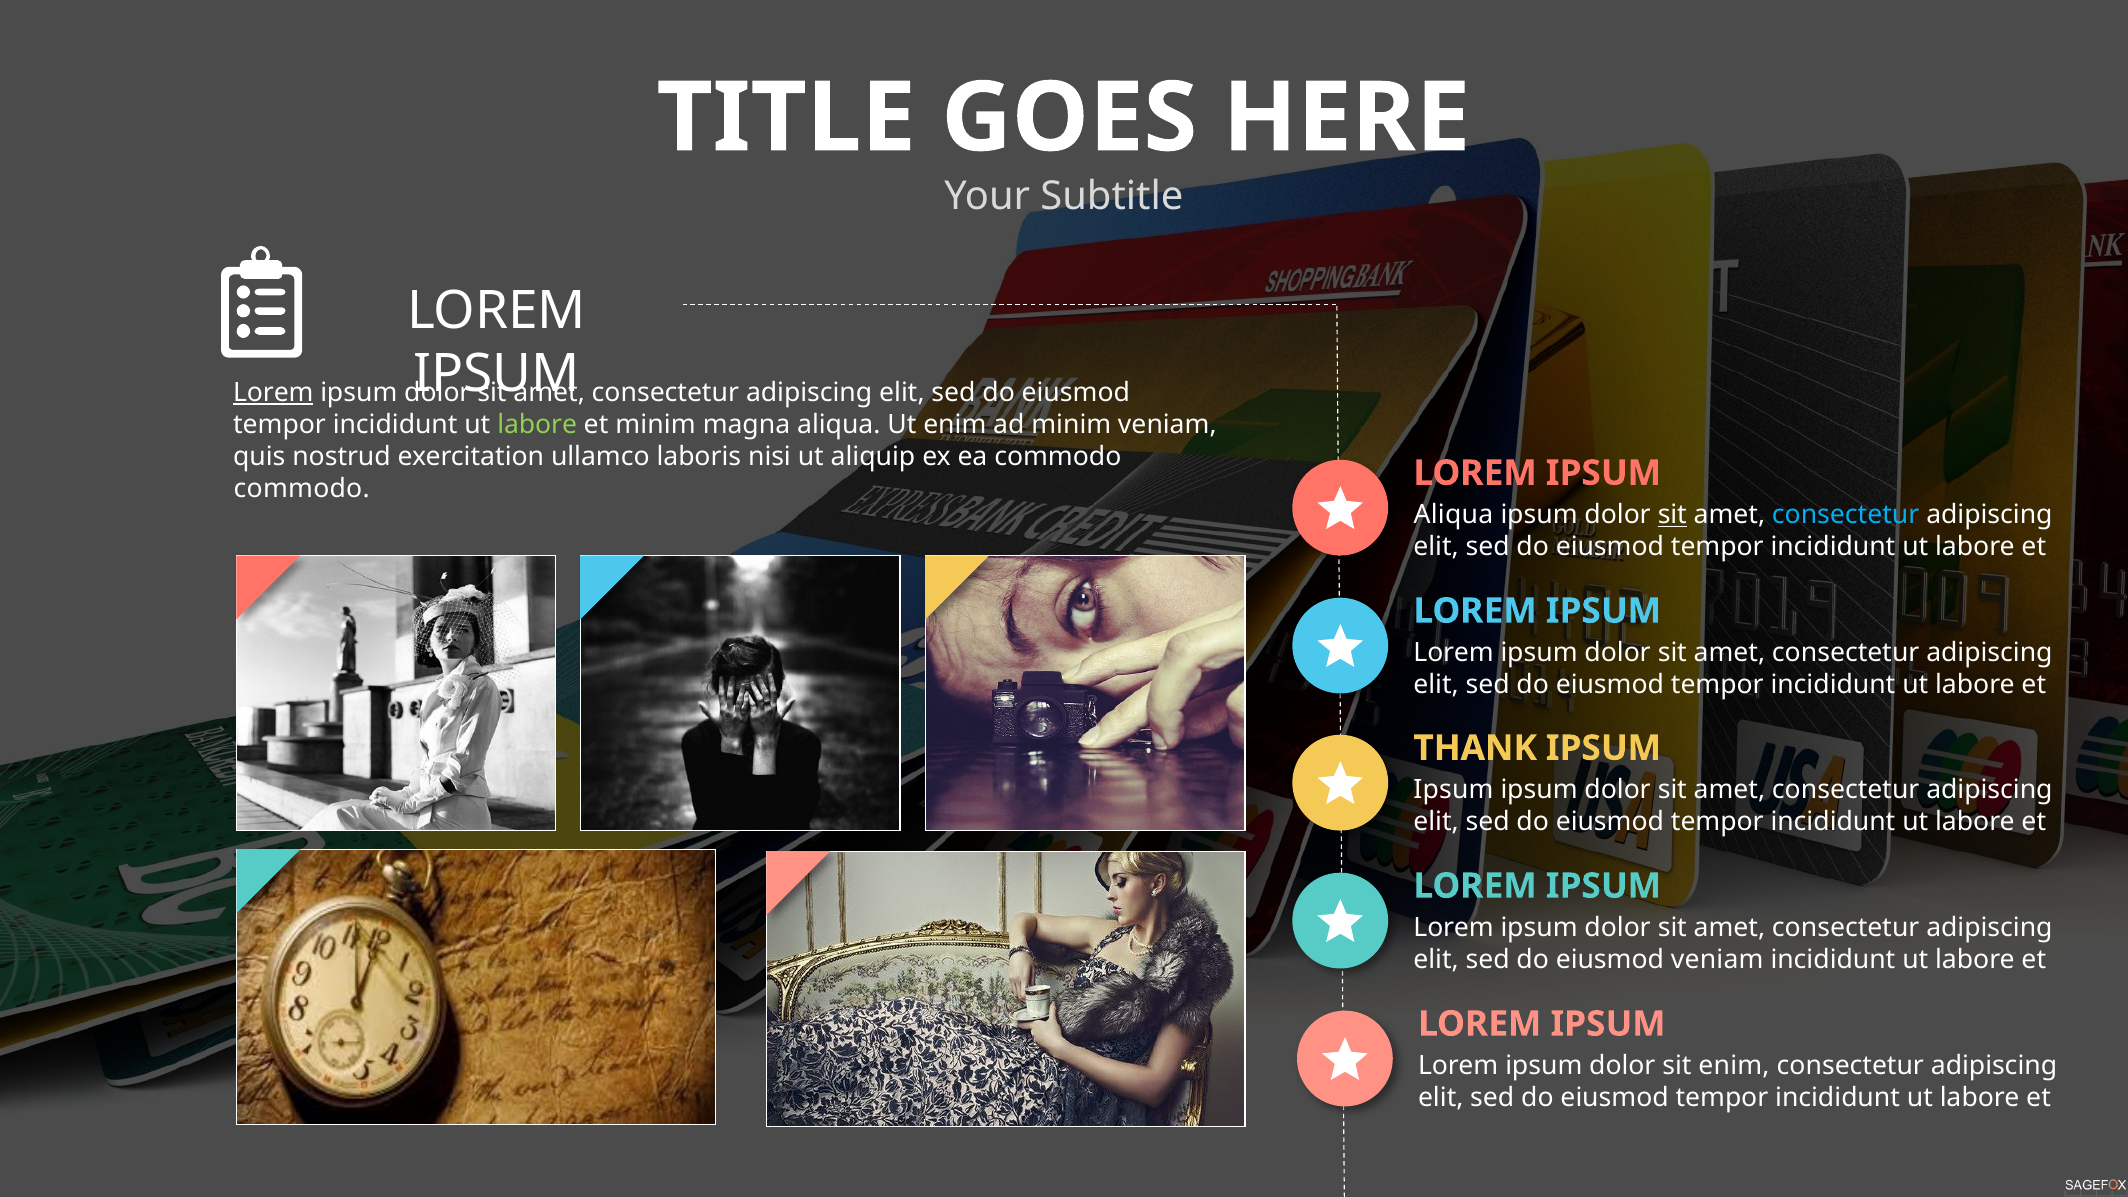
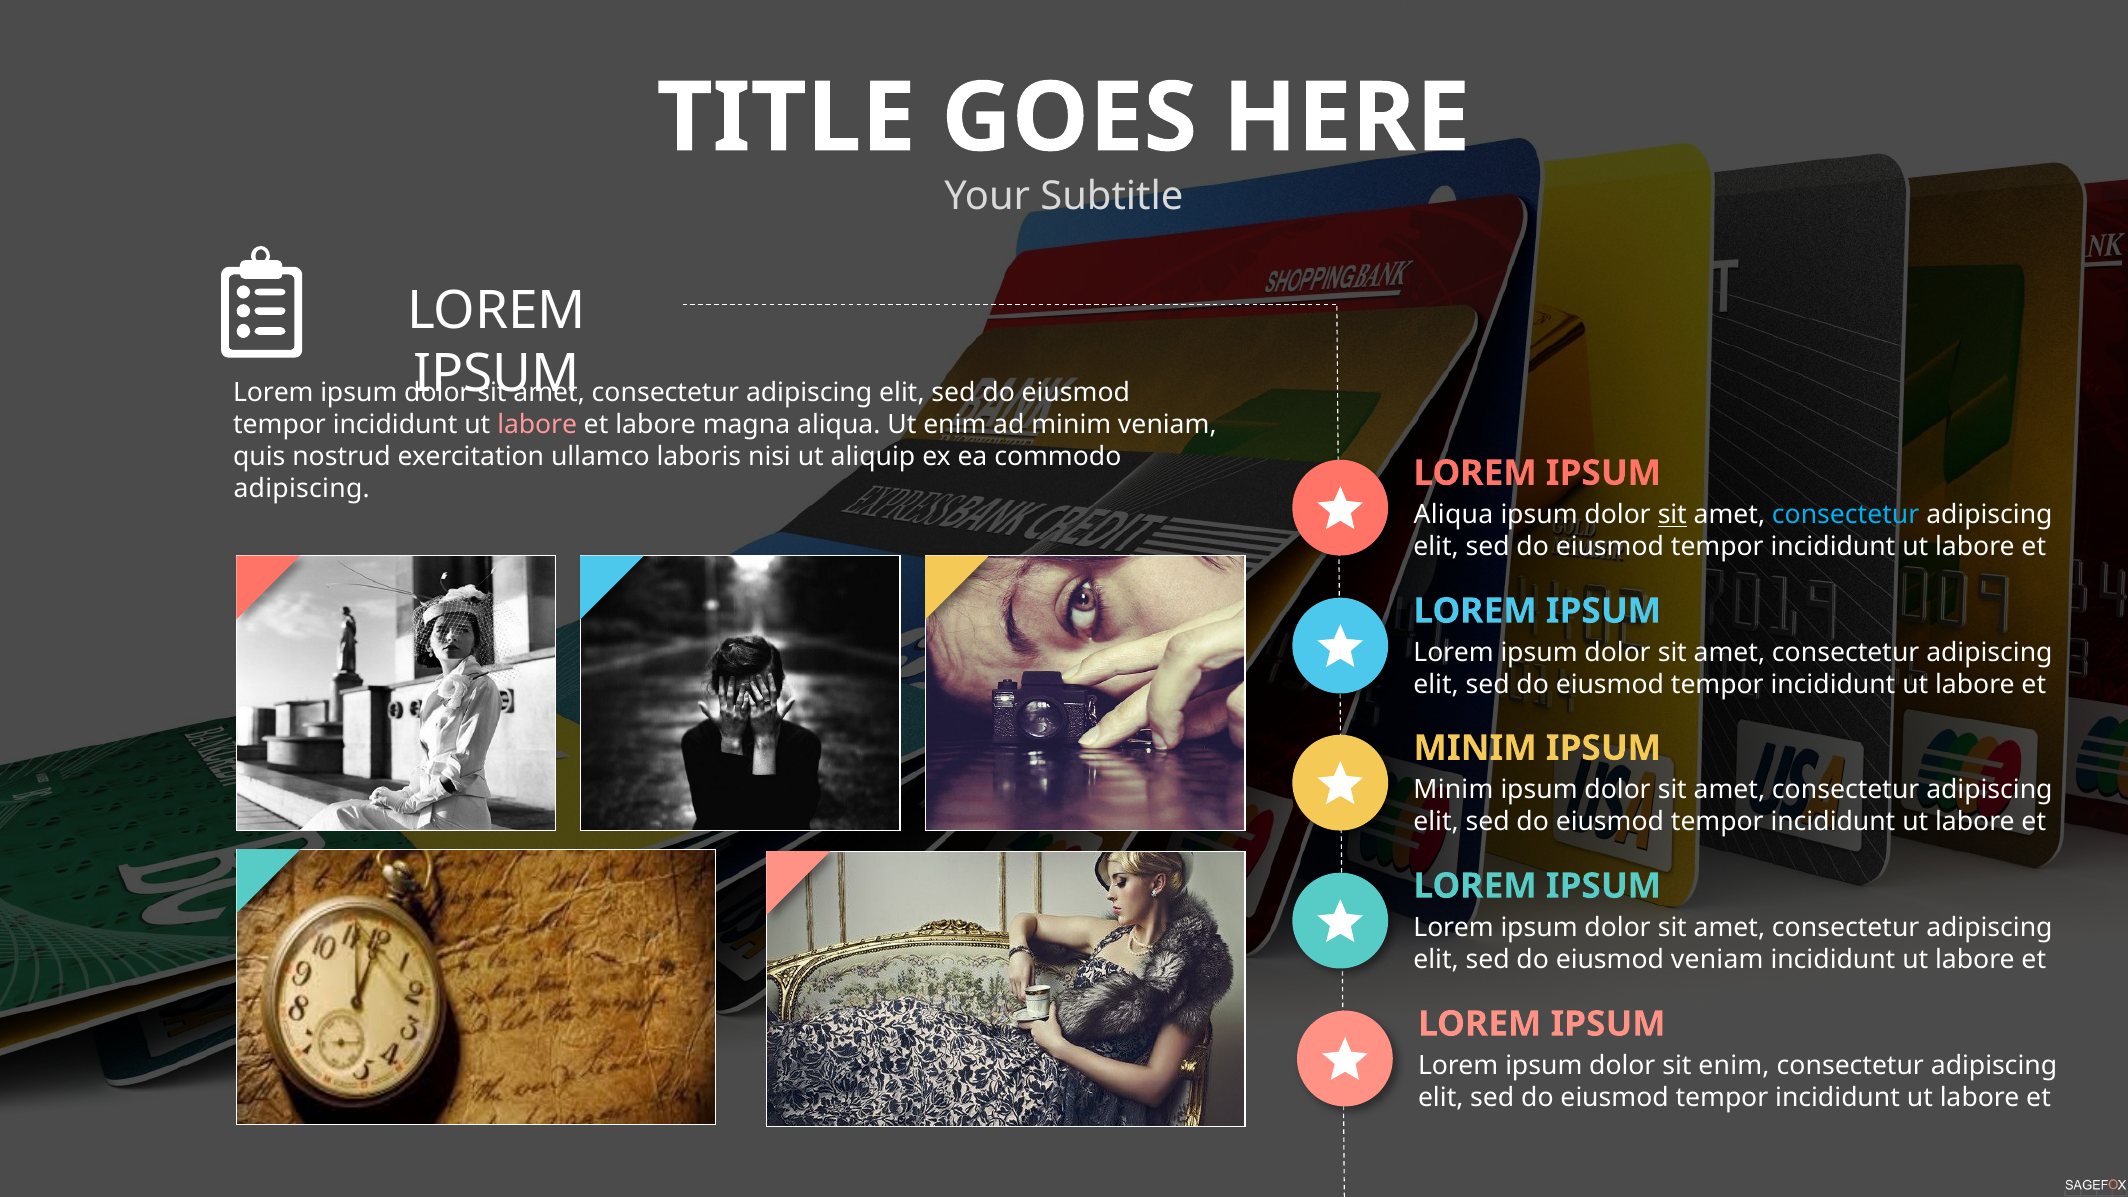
Lorem at (273, 393) underline: present -> none
labore at (537, 425) colour: light green -> pink
et minim: minim -> labore
commodo at (302, 488): commodo -> adipiscing
THANK at (1475, 748): THANK -> MINIM
Ipsum at (1453, 790): Ipsum -> Minim
